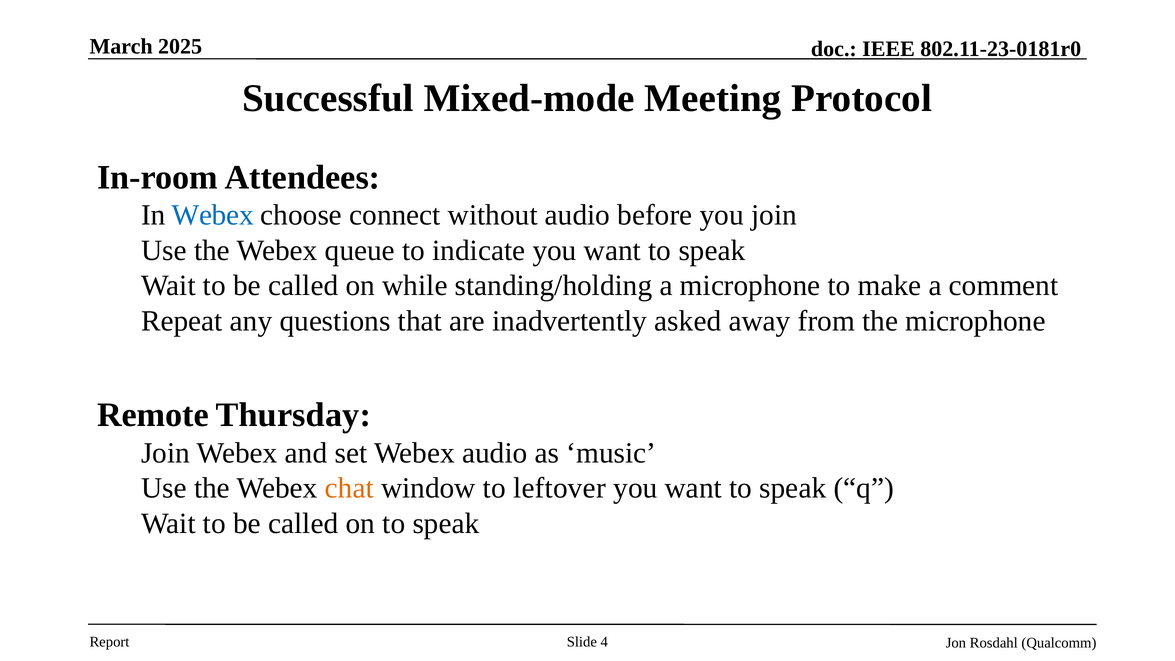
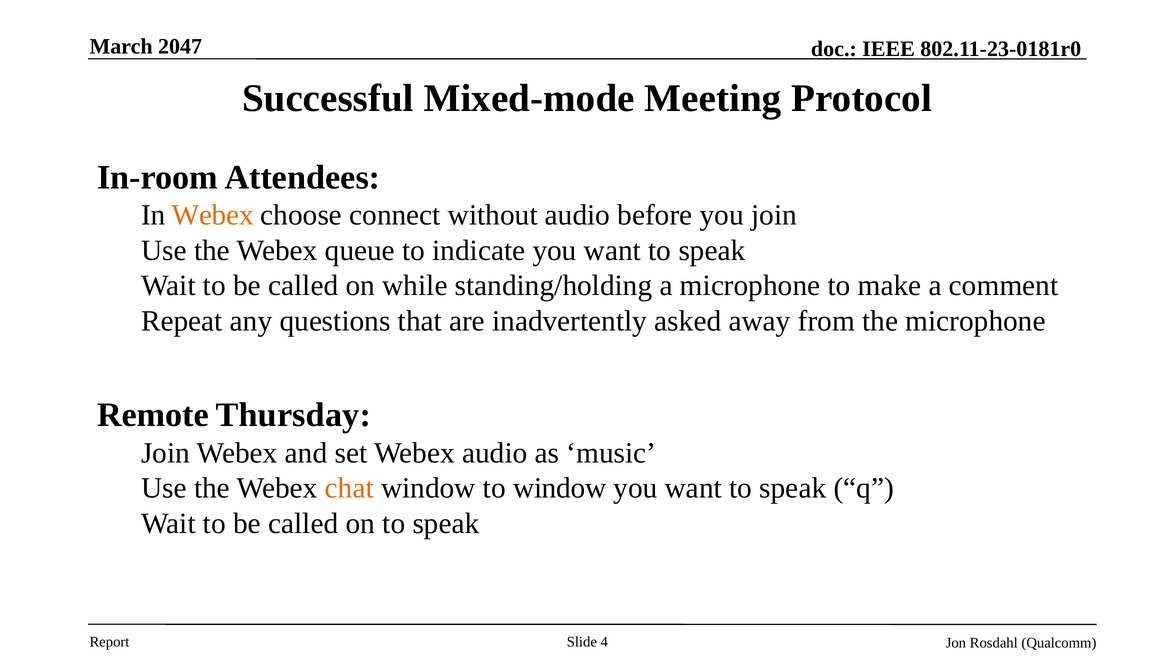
2025: 2025 -> 2047
Webex at (213, 215) colour: blue -> orange
to leftover: leftover -> window
